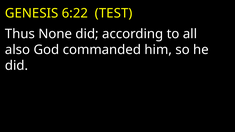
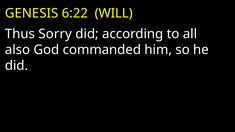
TEST: TEST -> WILL
None: None -> Sorry
